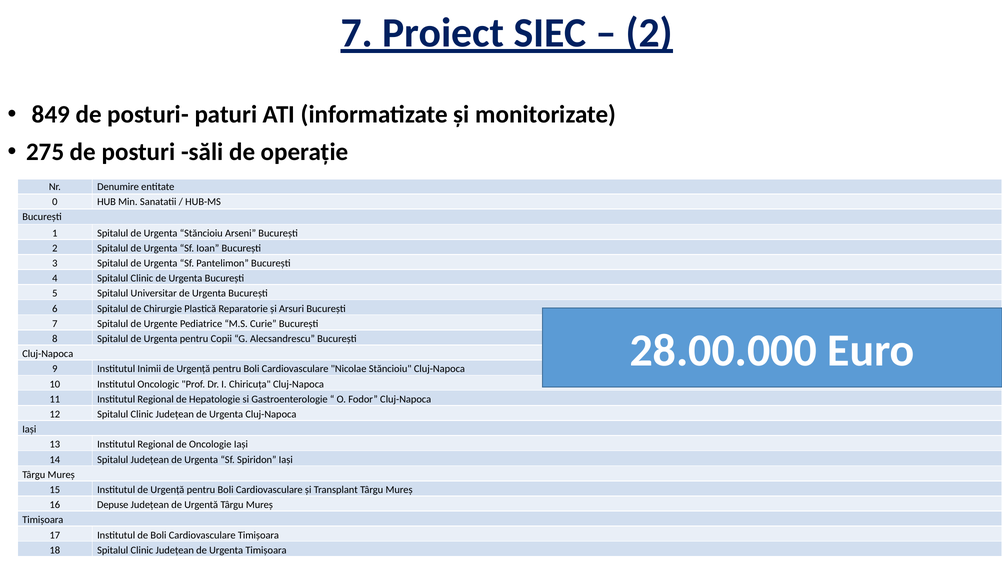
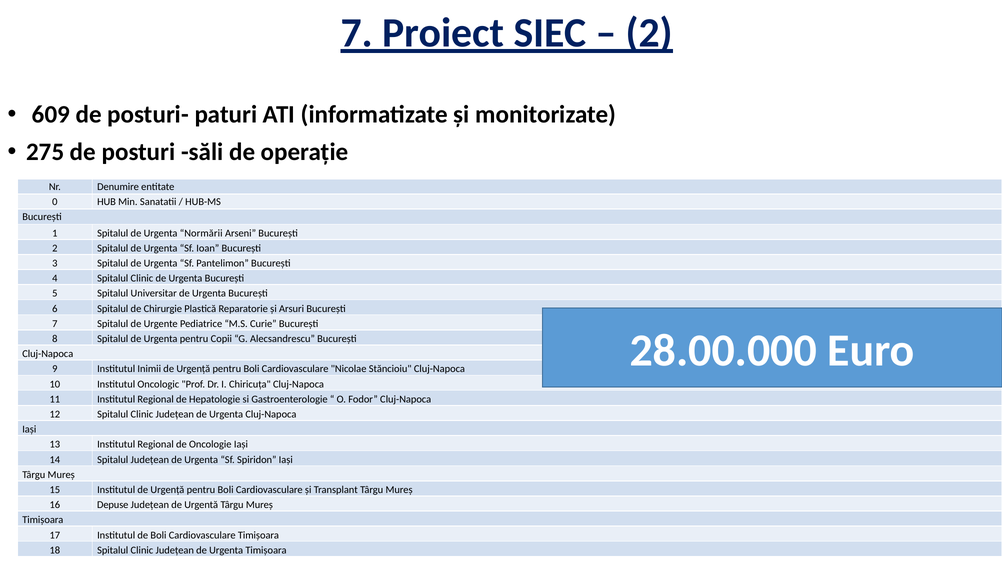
849: 849 -> 609
Urgenta Stăncioiu: Stăncioiu -> Normării
